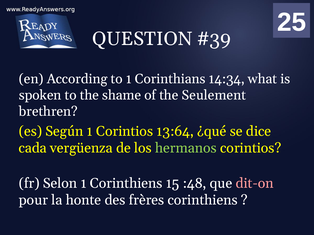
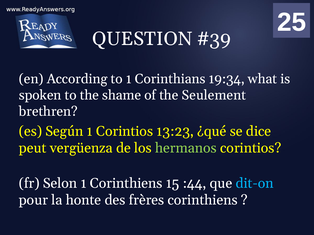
14:34: 14:34 -> 19:34
13:64: 13:64 -> 13:23
cada: cada -> peut
:48: :48 -> :44
dit-on colour: pink -> light blue
